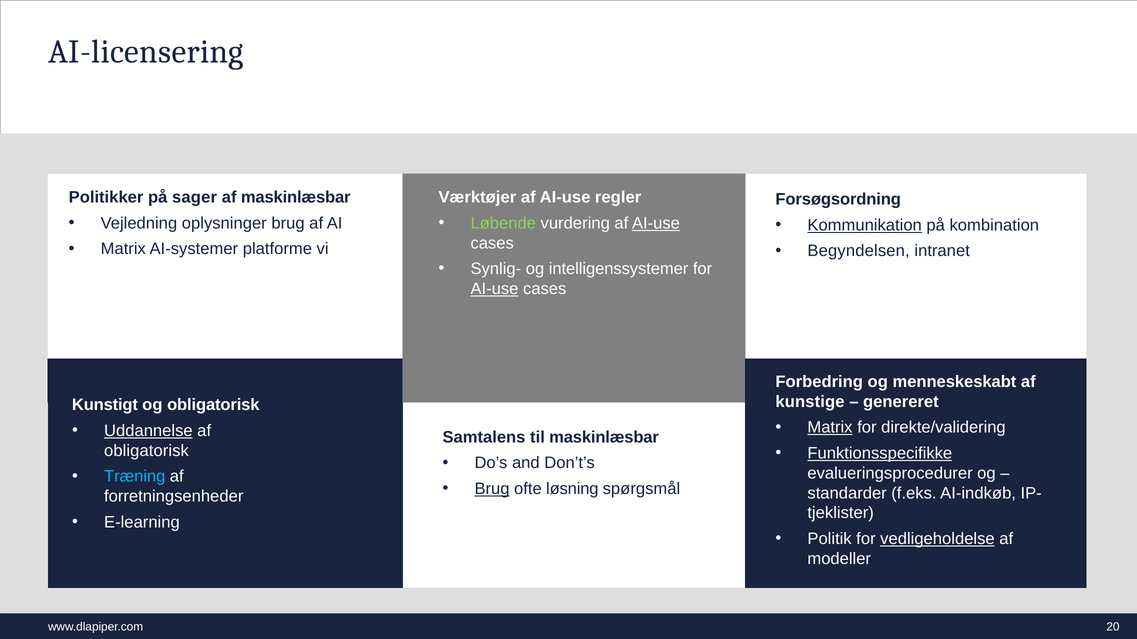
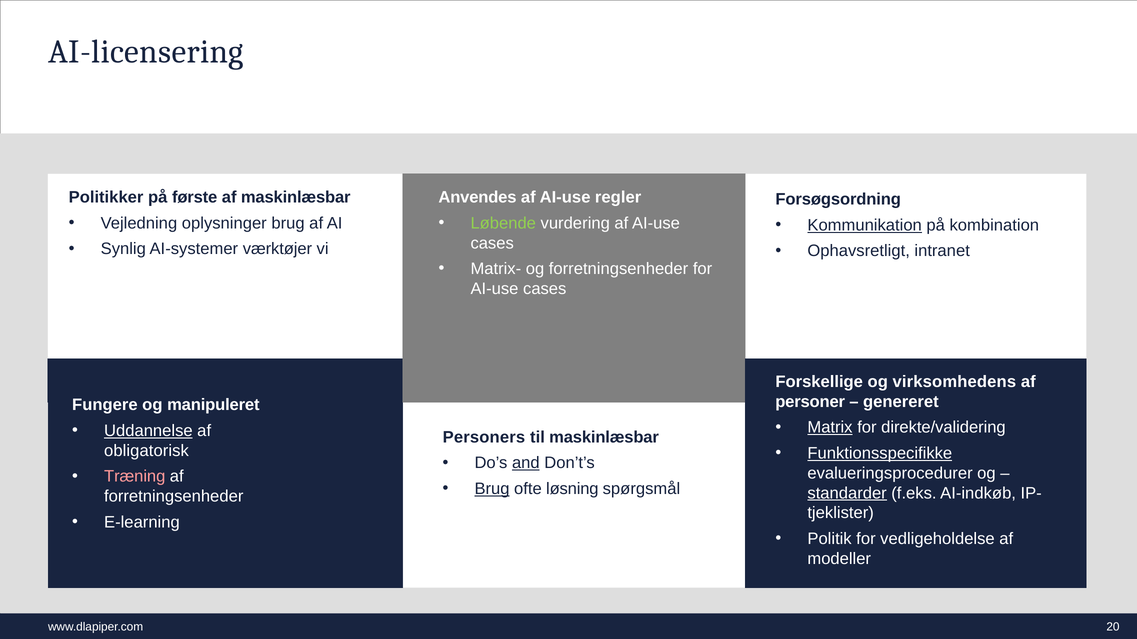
sager: sager -> første
Værktøjer: Værktøjer -> Anvendes
AI-use at (656, 223) underline: present -> none
Matrix at (123, 249): Matrix -> Synlig
platforme: platforme -> værktøjer
Begyndelsen: Begyndelsen -> Ophavsretligt
Synlig-: Synlig- -> Matrix-
og intelligenssystemer: intelligenssystemer -> forretningsenheder
AI-use at (494, 289) underline: present -> none
Forbedring: Forbedring -> Forskellige
menneskeskabt: menneskeskabt -> virksomhedens
kunstige: kunstige -> personer
Kunstigt: Kunstigt -> Fungere
og obligatorisk: obligatorisk -> manipuleret
Samtalens: Samtalens -> Personers
and underline: none -> present
Træning colour: light blue -> pink
standarder underline: none -> present
vedligeholdelse underline: present -> none
